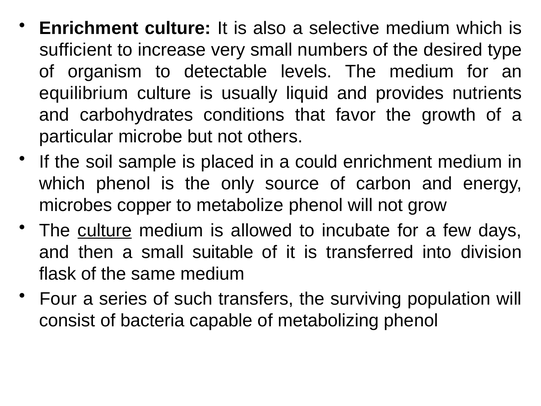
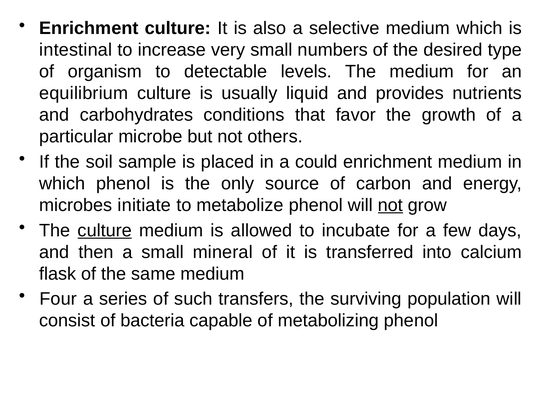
sufficient: sufficient -> intestinal
copper: copper -> initiate
not at (390, 205) underline: none -> present
suitable: suitable -> mineral
division: division -> calcium
